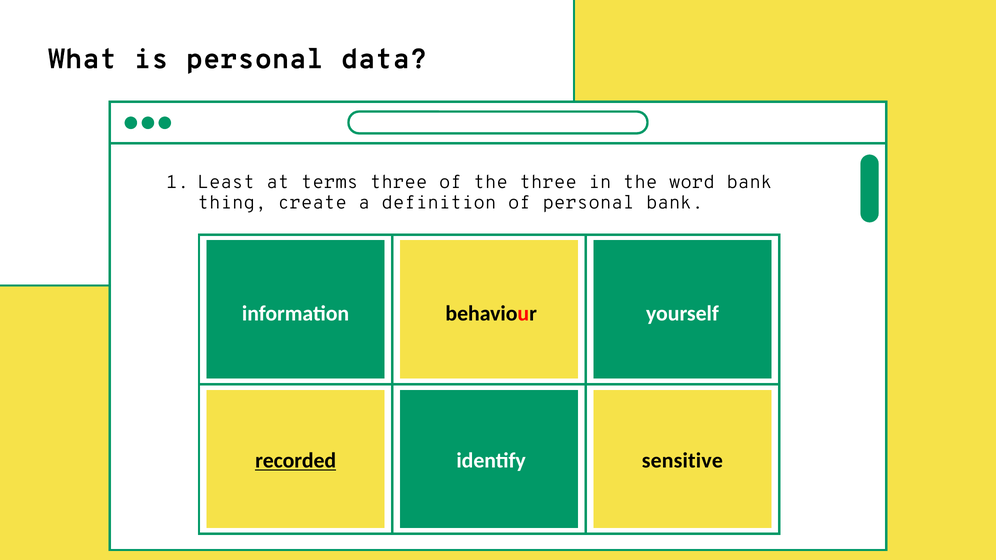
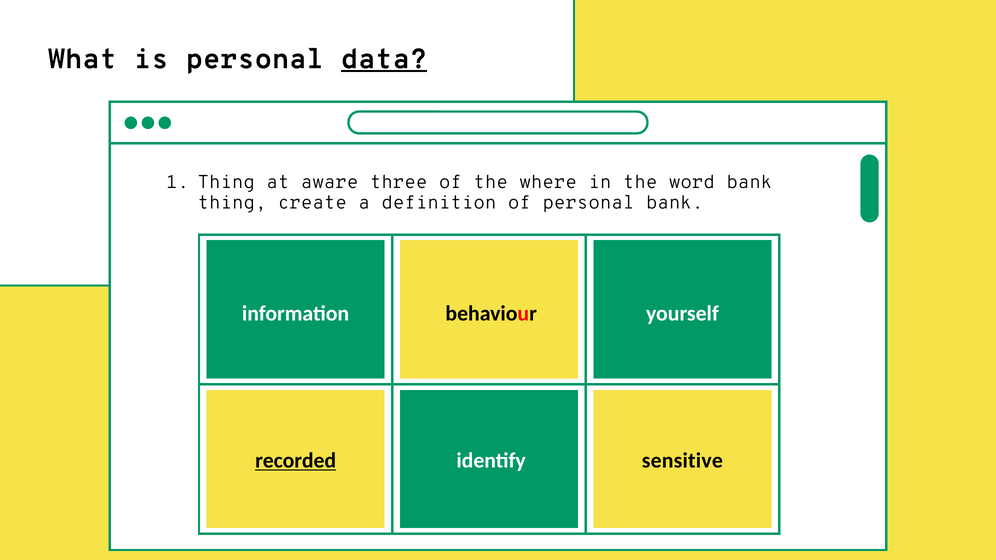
data underline: none -> present
Least at (226, 182): Least -> Thing
terms: terms -> aware
the three: three -> where
